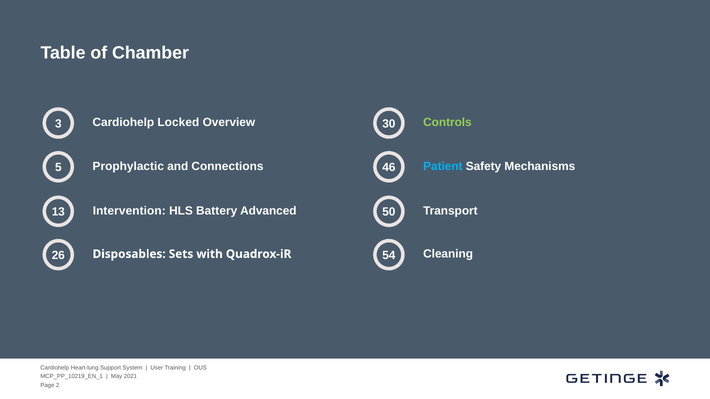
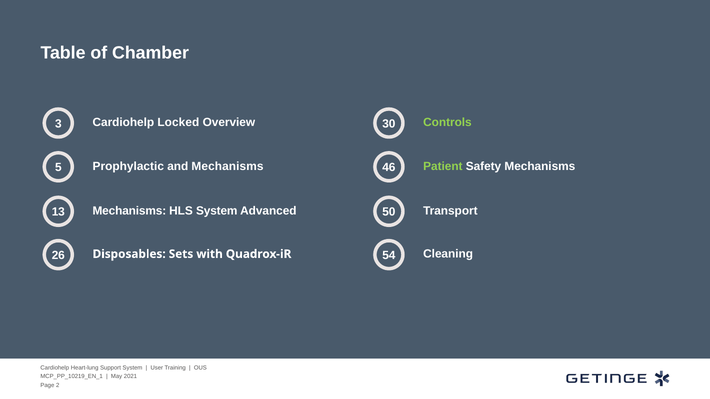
and Connections: Connections -> Mechanisms
Patient colour: light blue -> light green
Intervention at (129, 211): Intervention -> Mechanisms
HLS Battery: Battery -> System
